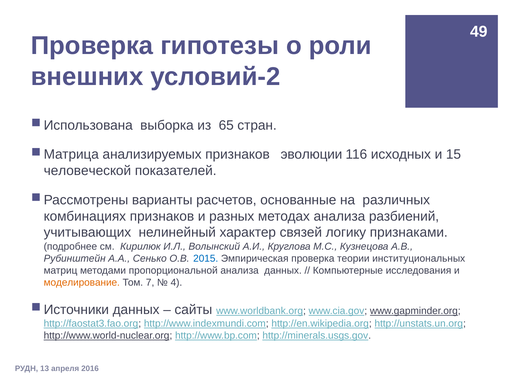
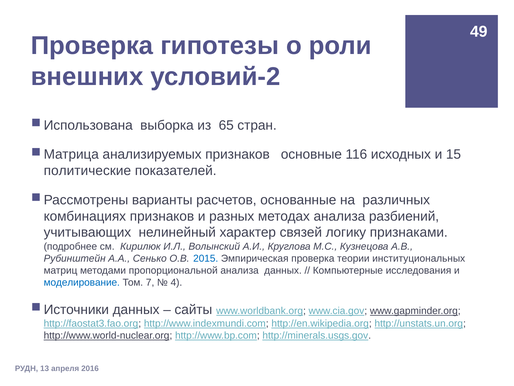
эволюции: эволюции -> основные
человеческой: человеческой -> политические
моделирование colour: orange -> blue
